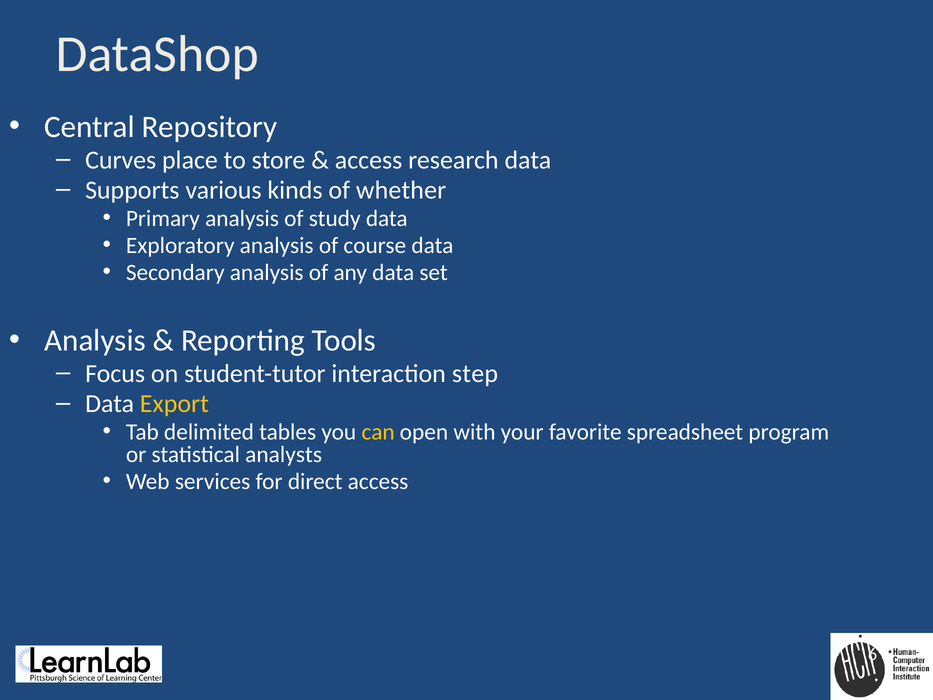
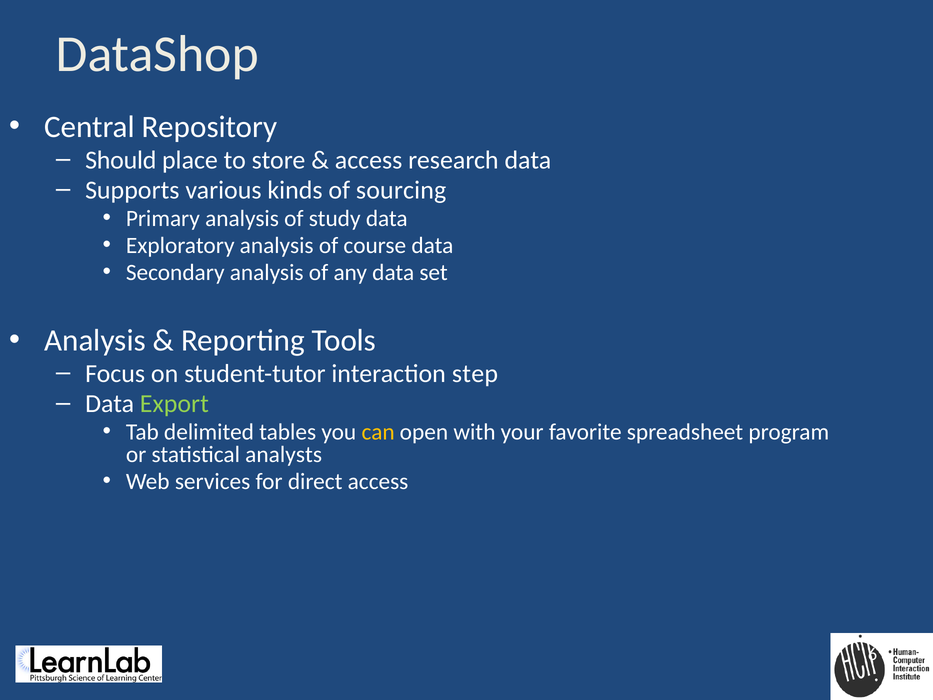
Curves: Curves -> Should
whether: whether -> sourcing
Export colour: yellow -> light green
